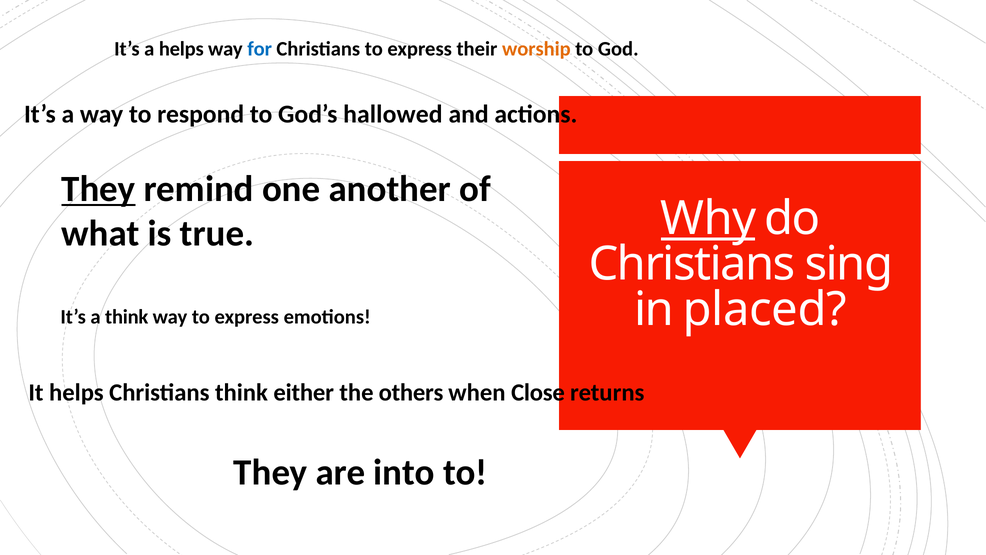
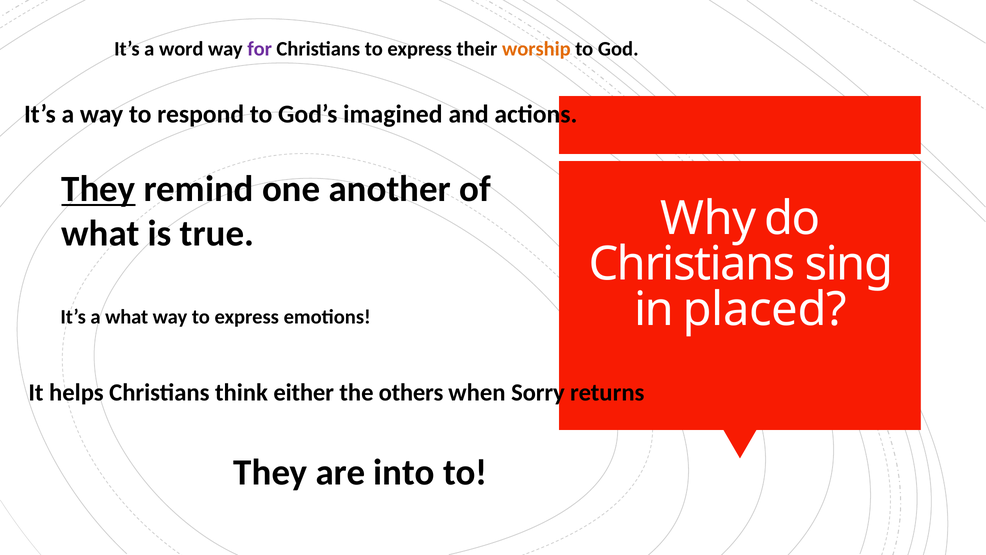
a helps: helps -> word
for colour: blue -> purple
hallowed: hallowed -> imagined
Why underline: present -> none
a think: think -> what
Close: Close -> Sorry
